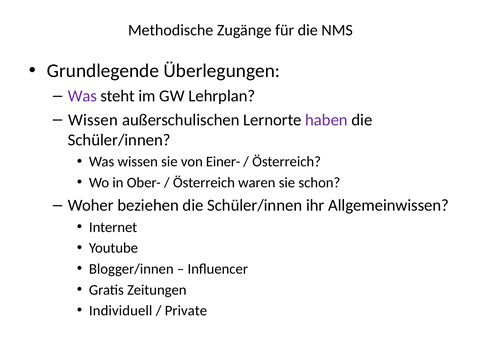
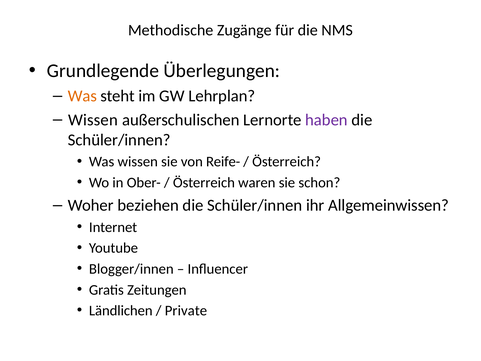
Was at (82, 96) colour: purple -> orange
Einer-: Einer- -> Reife-
Individuell: Individuell -> Ländlichen
